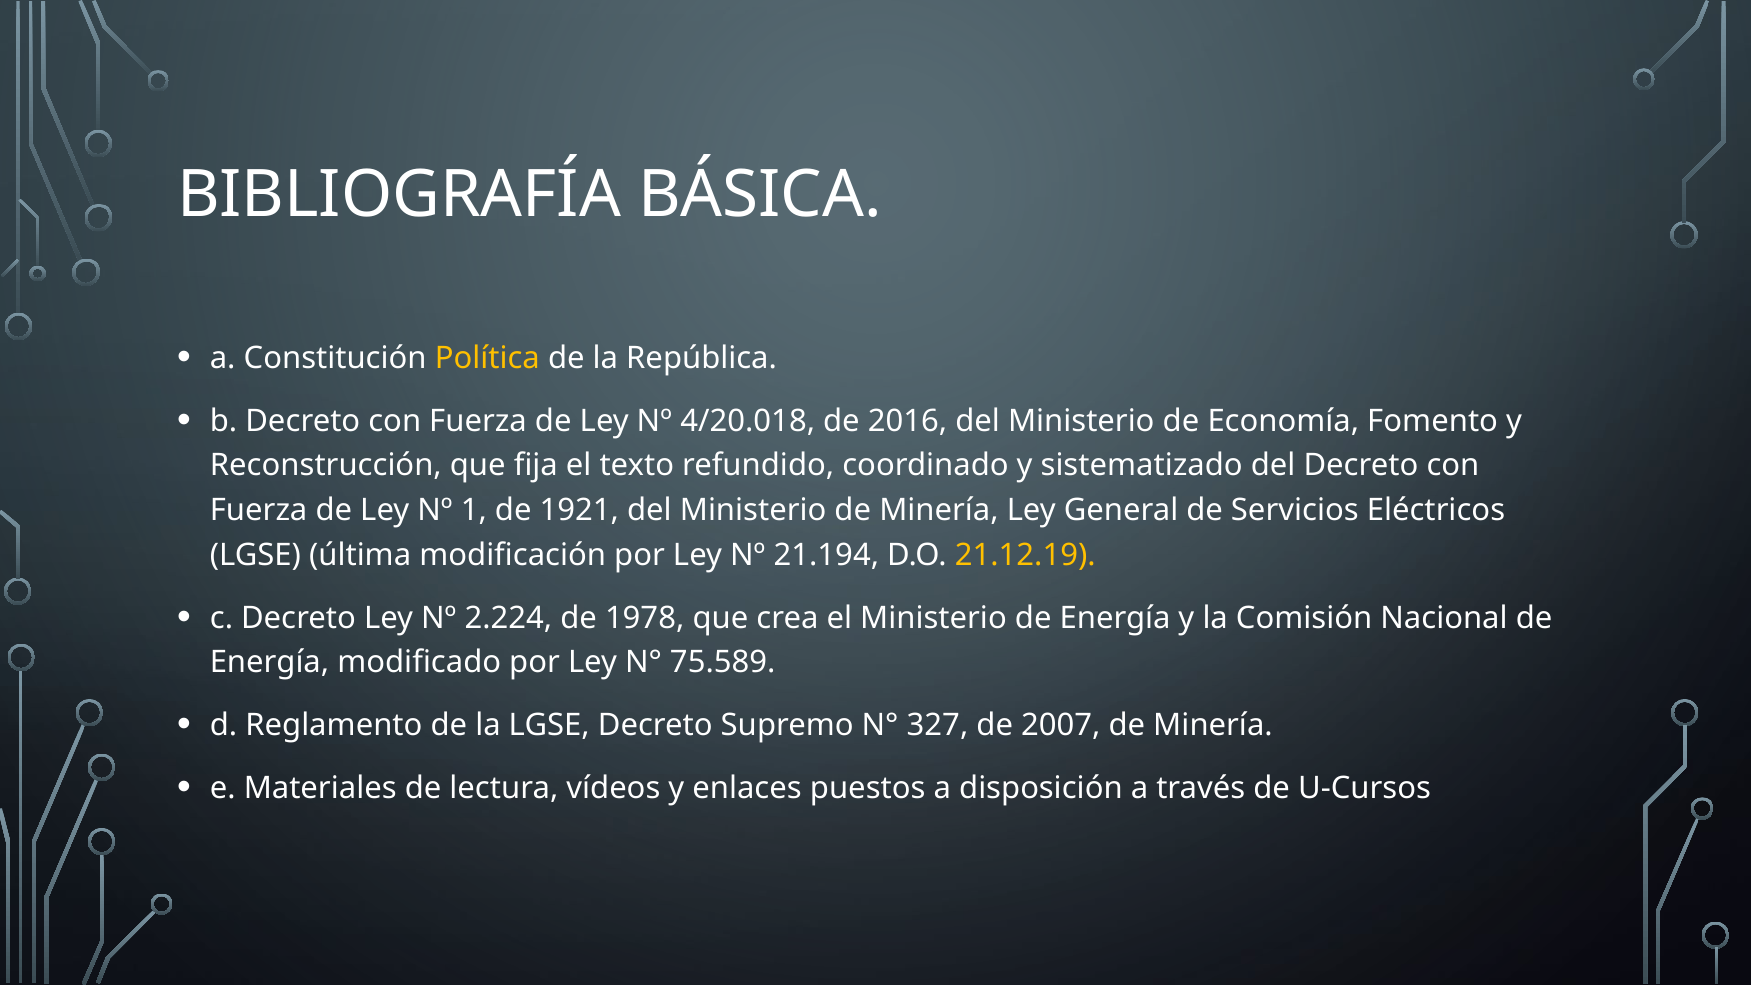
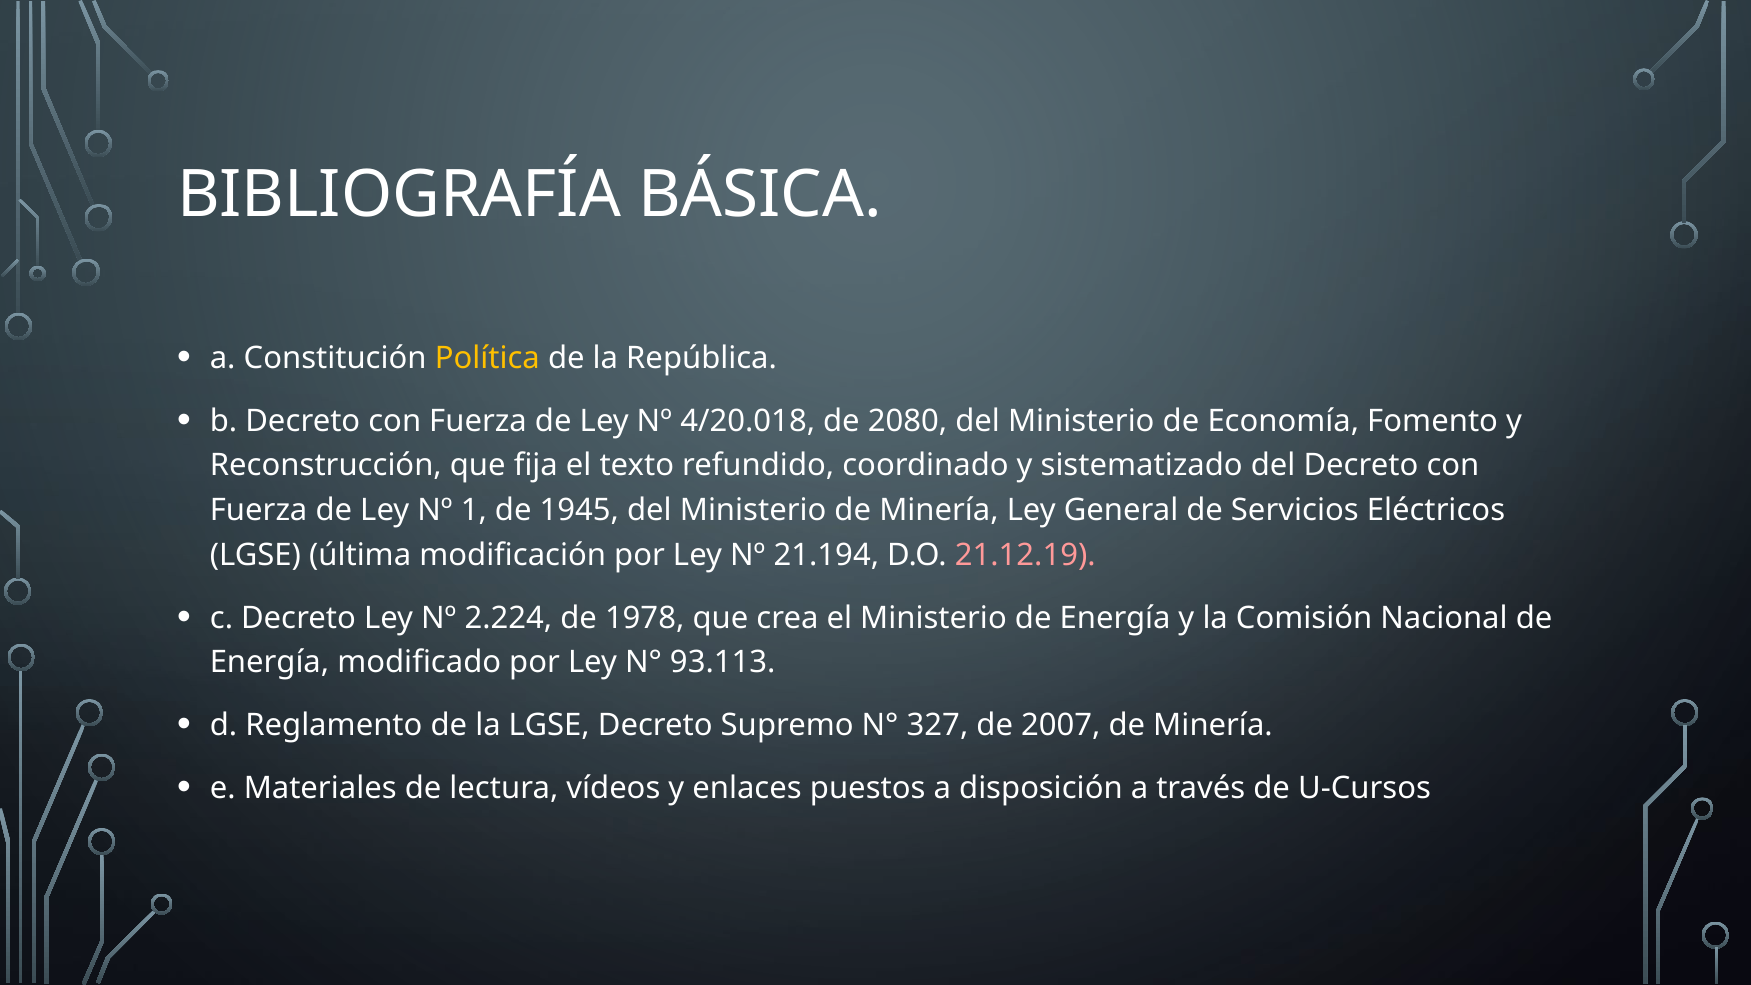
2016: 2016 -> 2080
1921: 1921 -> 1945
21.12.19 colour: yellow -> pink
75.589: 75.589 -> 93.113
